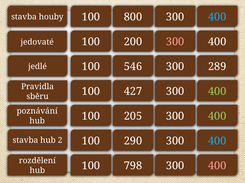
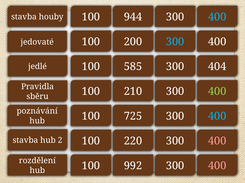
800: 800 -> 944
300 at (175, 42) colour: pink -> light blue
546: 546 -> 585
289: 289 -> 404
427: 427 -> 210
205: 205 -> 725
400 at (217, 117) colour: light green -> light blue
290: 290 -> 220
400 at (217, 141) colour: light blue -> pink
798: 798 -> 992
